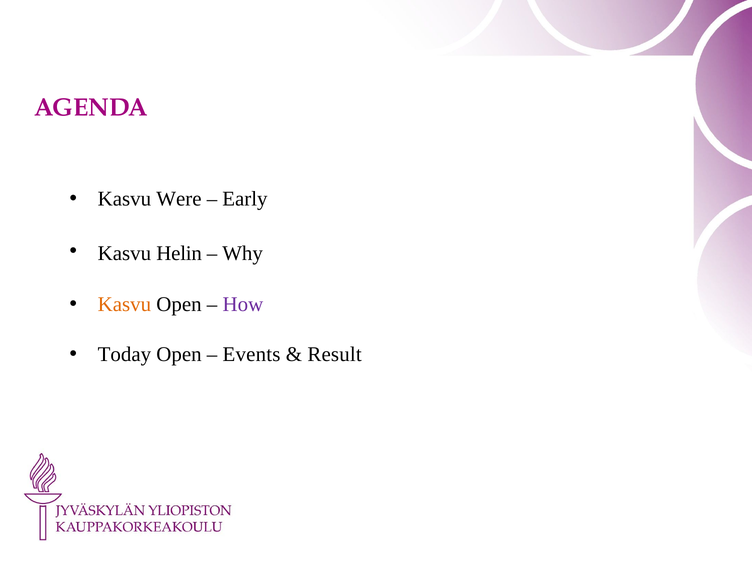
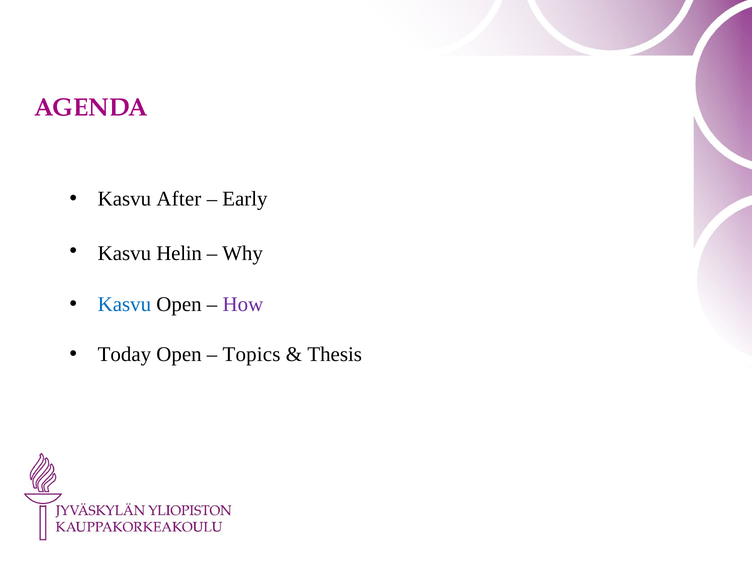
Were: Were -> After
Kasvu at (124, 304) colour: orange -> blue
Events: Events -> Topics
Result: Result -> Thesis
